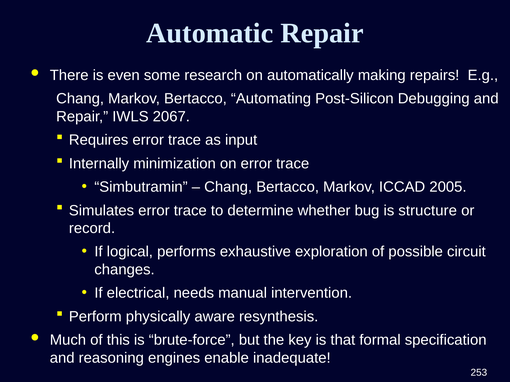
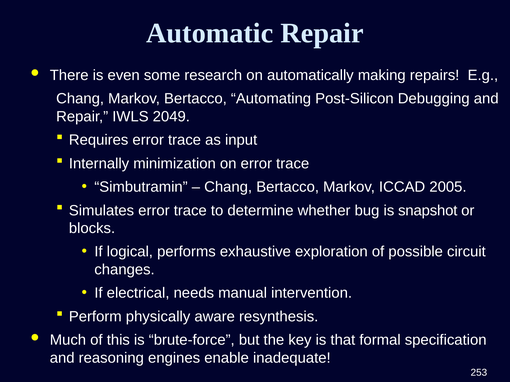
2067: 2067 -> 2049
structure: structure -> snapshot
record: record -> blocks
